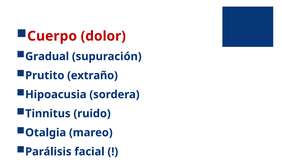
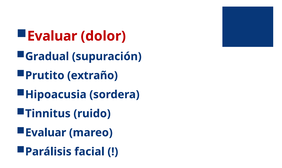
Cuerpo at (52, 36): Cuerpo -> Evaluar
Otalgia at (46, 132): Otalgia -> Evaluar
